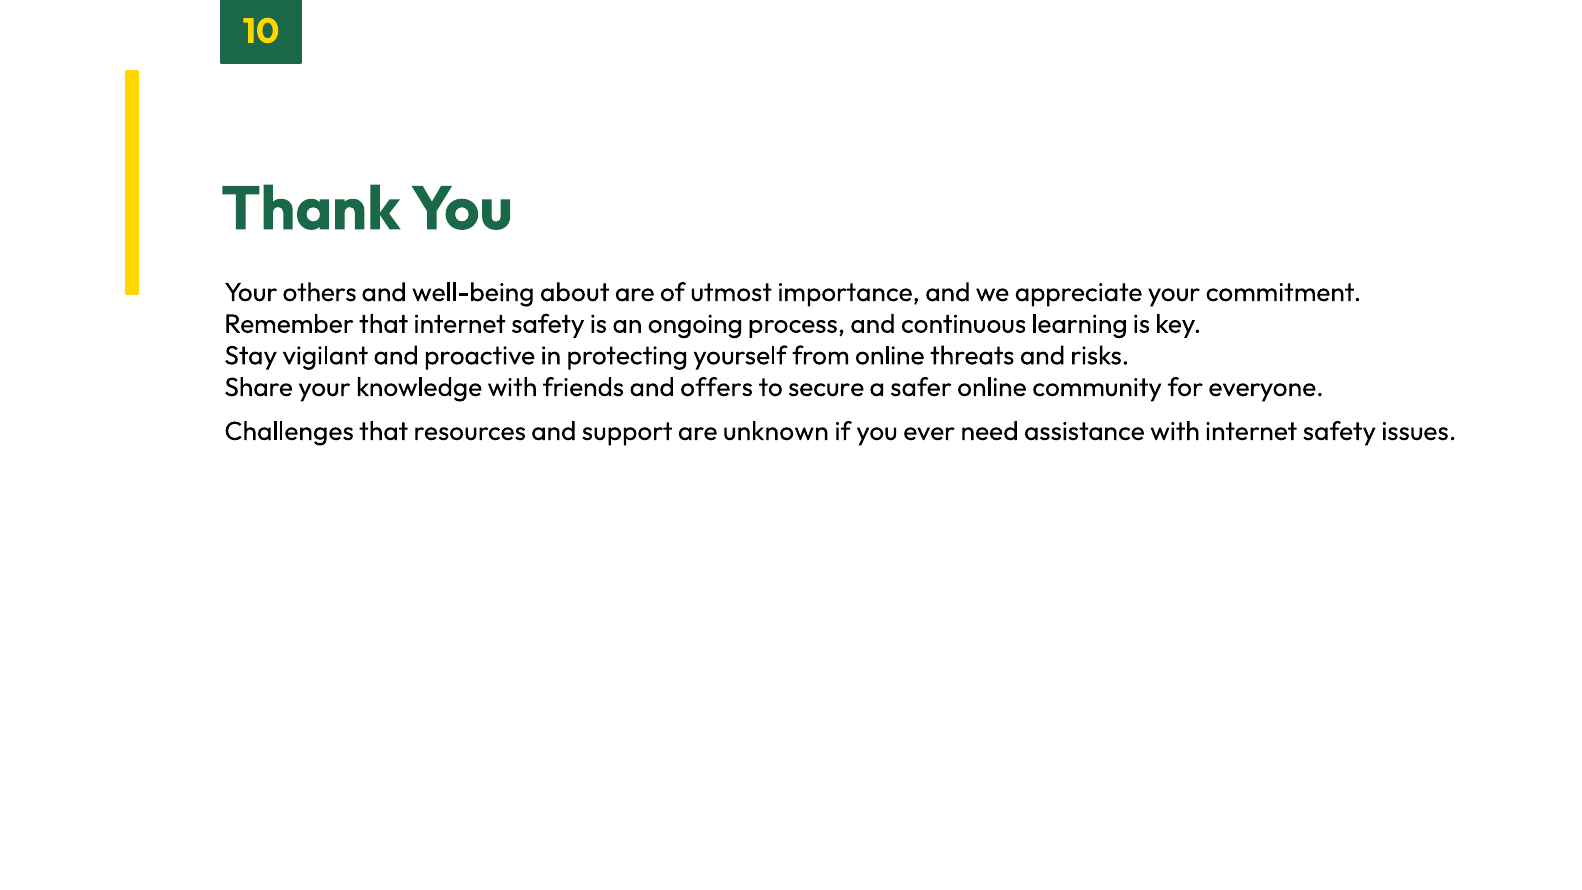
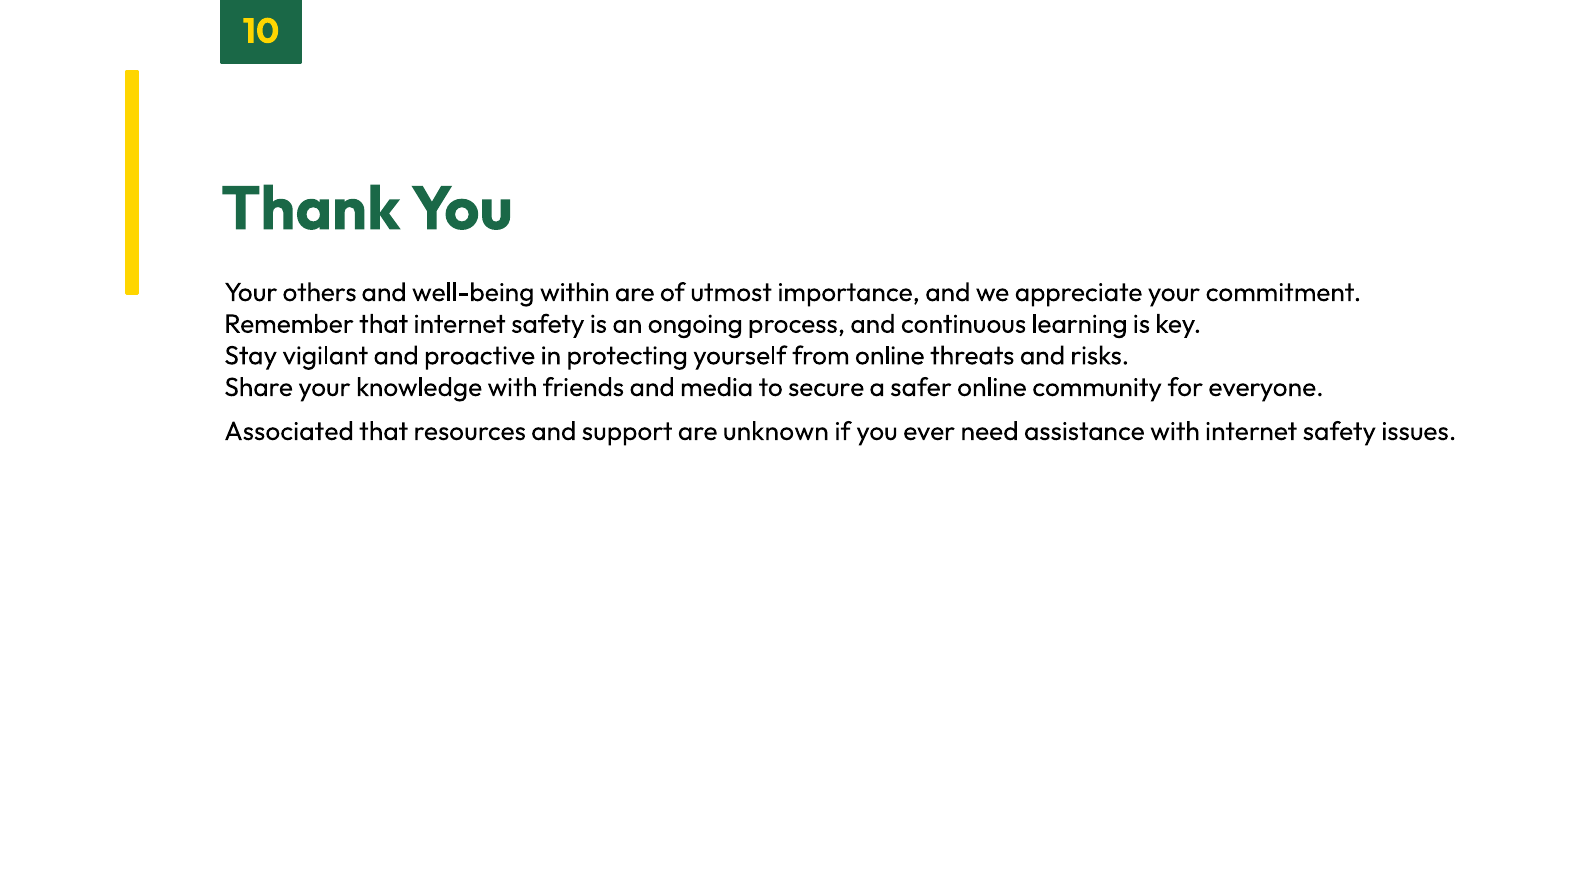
about: about -> within
offers: offers -> media
Challenges: Challenges -> Associated
